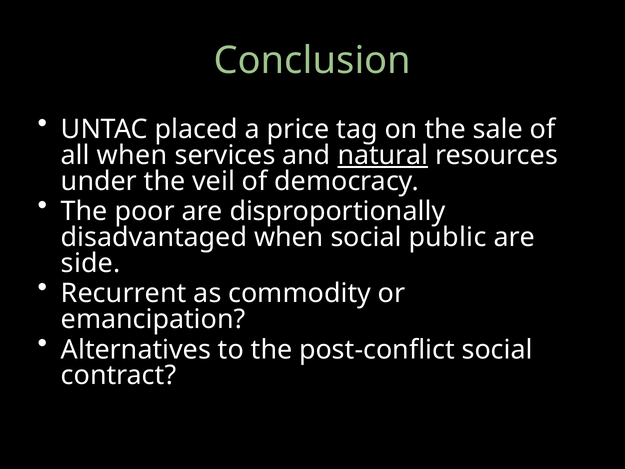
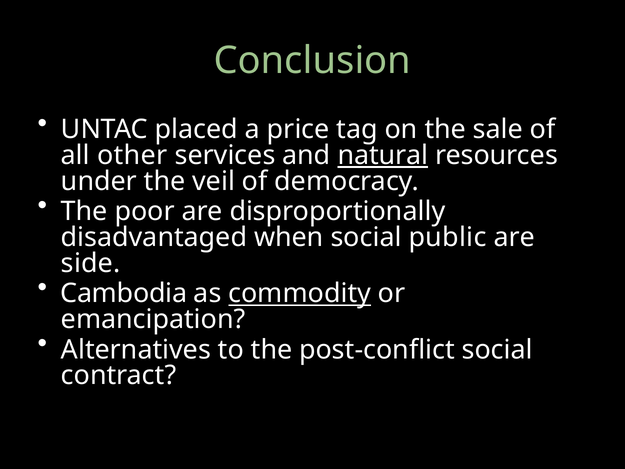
all when: when -> other
Recurrent: Recurrent -> Cambodia
commodity underline: none -> present
